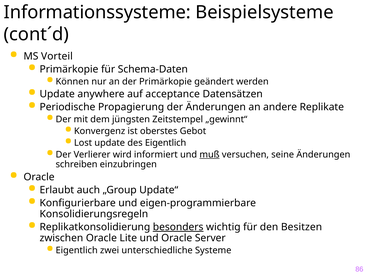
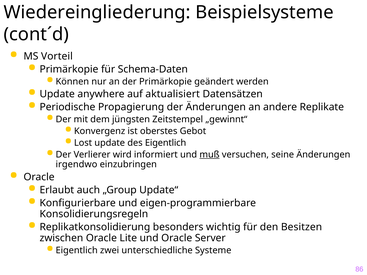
Informationssysteme: Informationssysteme -> Wiedereingliederung
acceptance: acceptance -> aktualisiert
schreiben: schreiben -> irgendwo
besonders underline: present -> none
